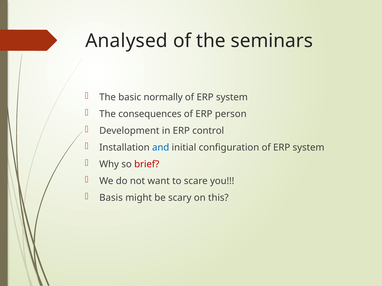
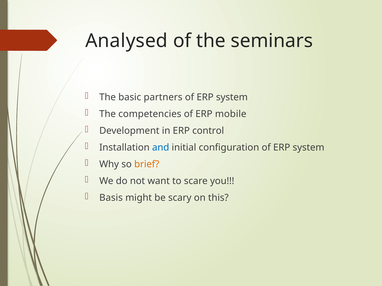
normally: normally -> partners
consequences: consequences -> competencies
person: person -> mobile
brief colour: red -> orange
